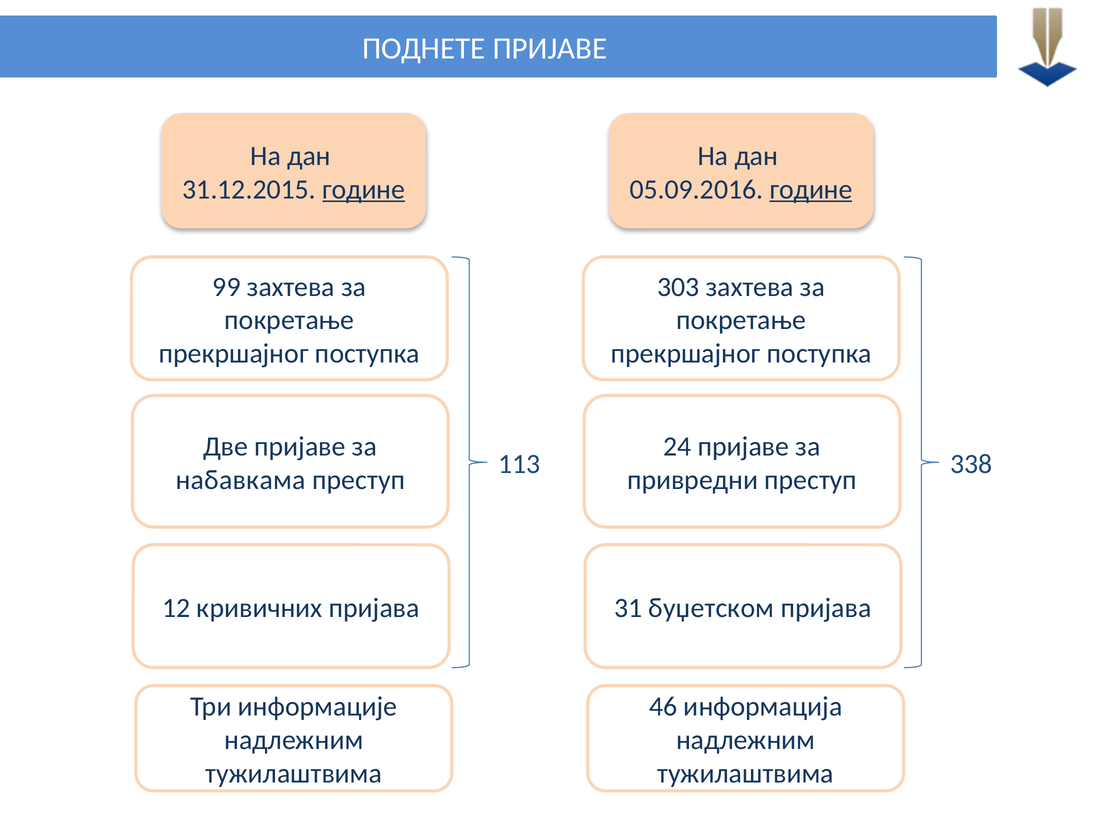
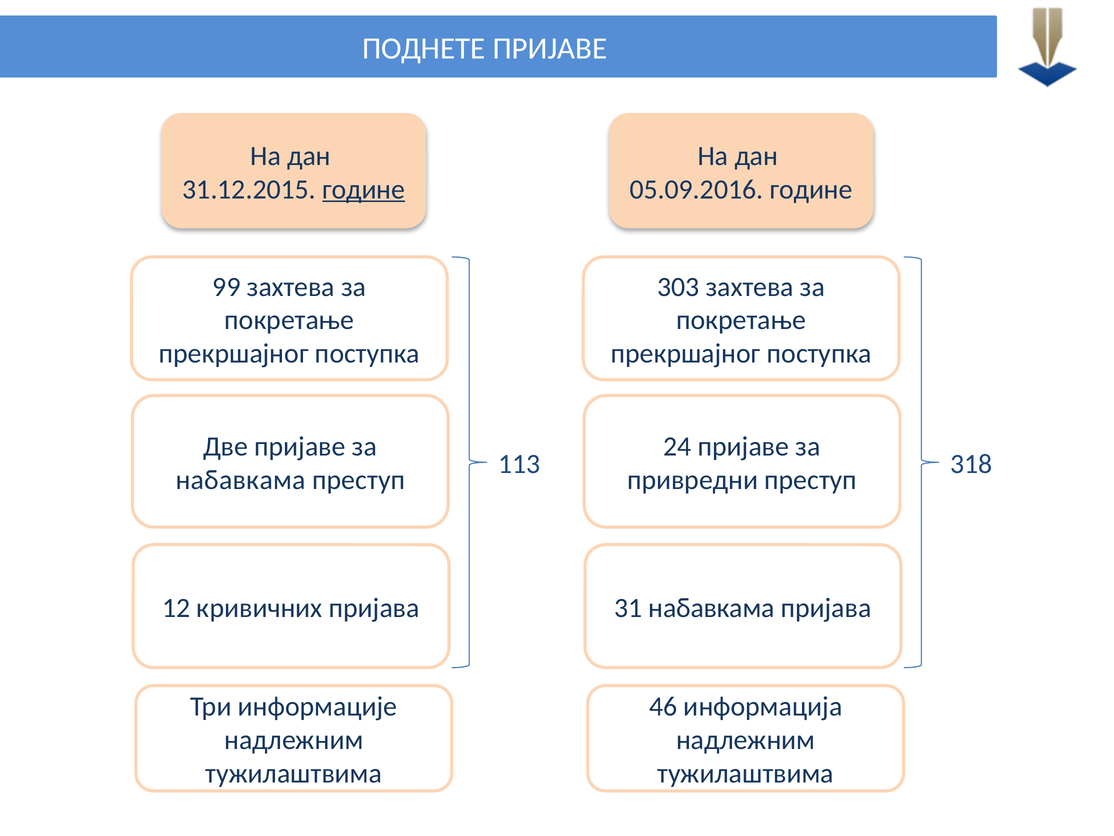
године at (811, 189) underline: present -> none
338: 338 -> 318
31 буџетском: буџетском -> набавкама
